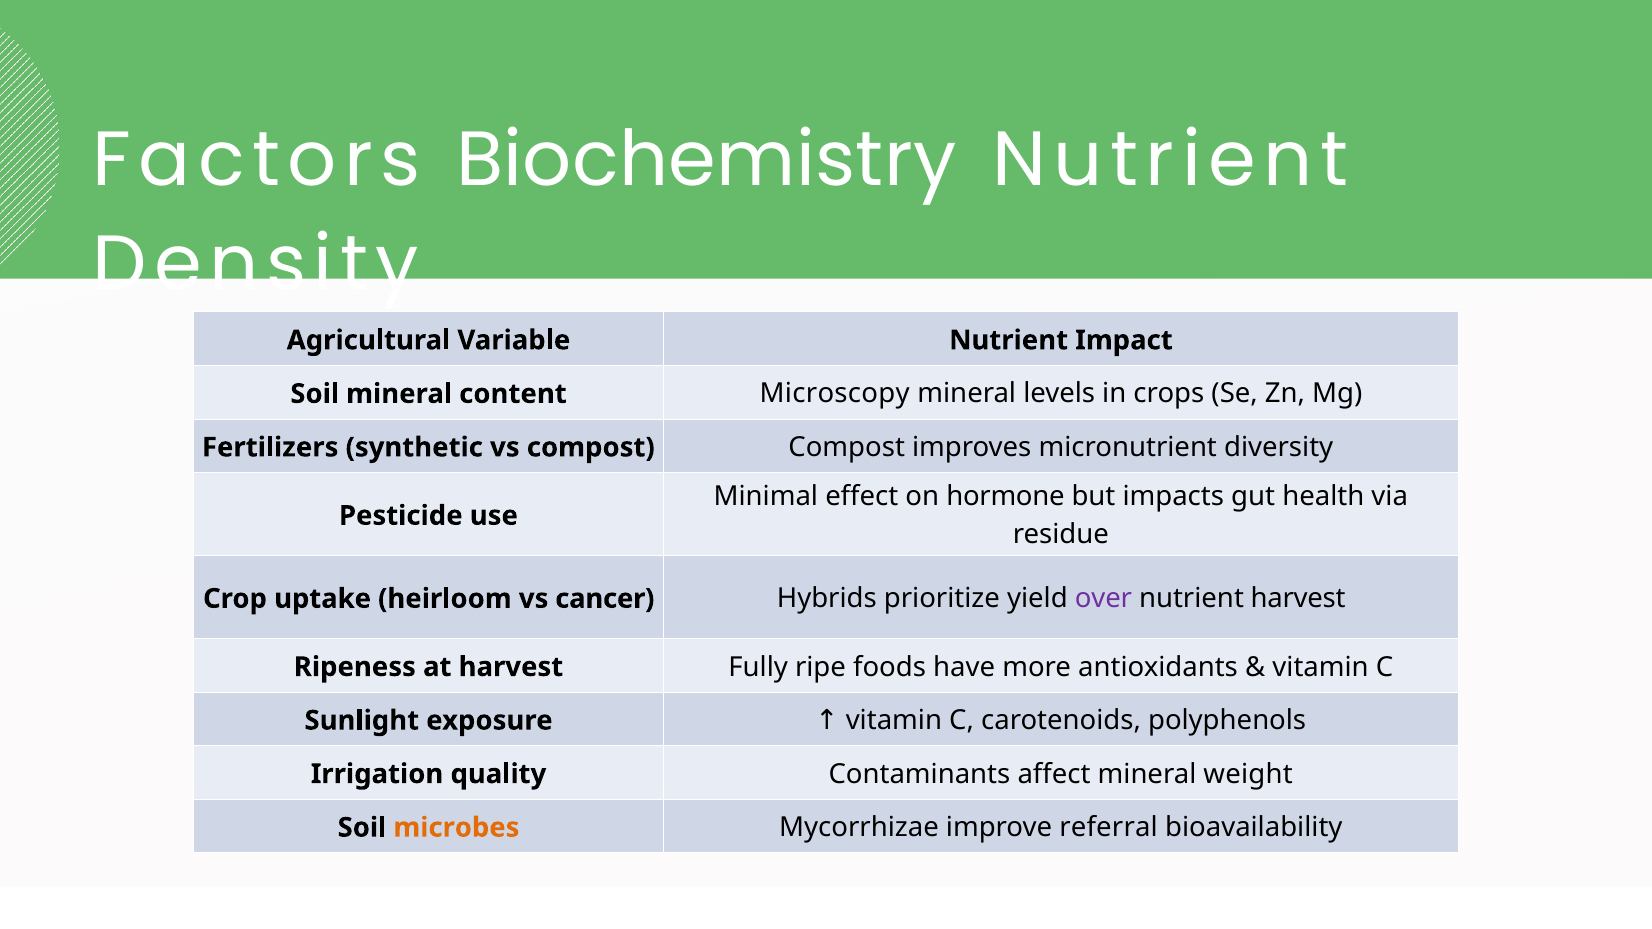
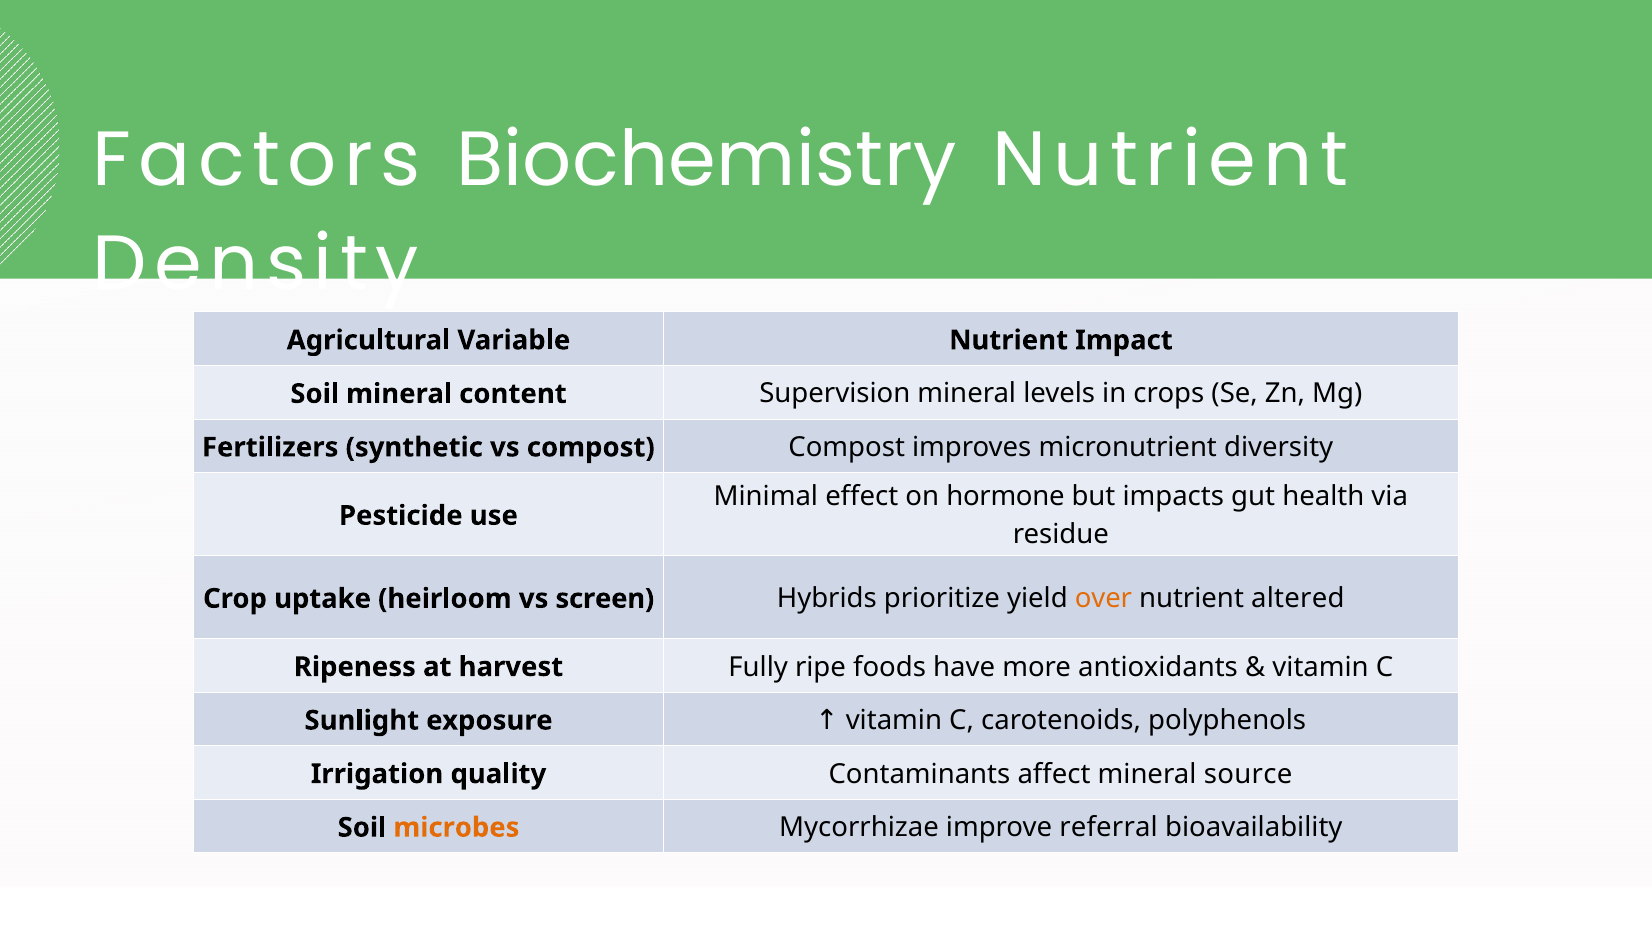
Microscopy: Microscopy -> Supervision
cancer: cancer -> screen
over colour: purple -> orange
nutrient harvest: harvest -> altered
weight: weight -> source
